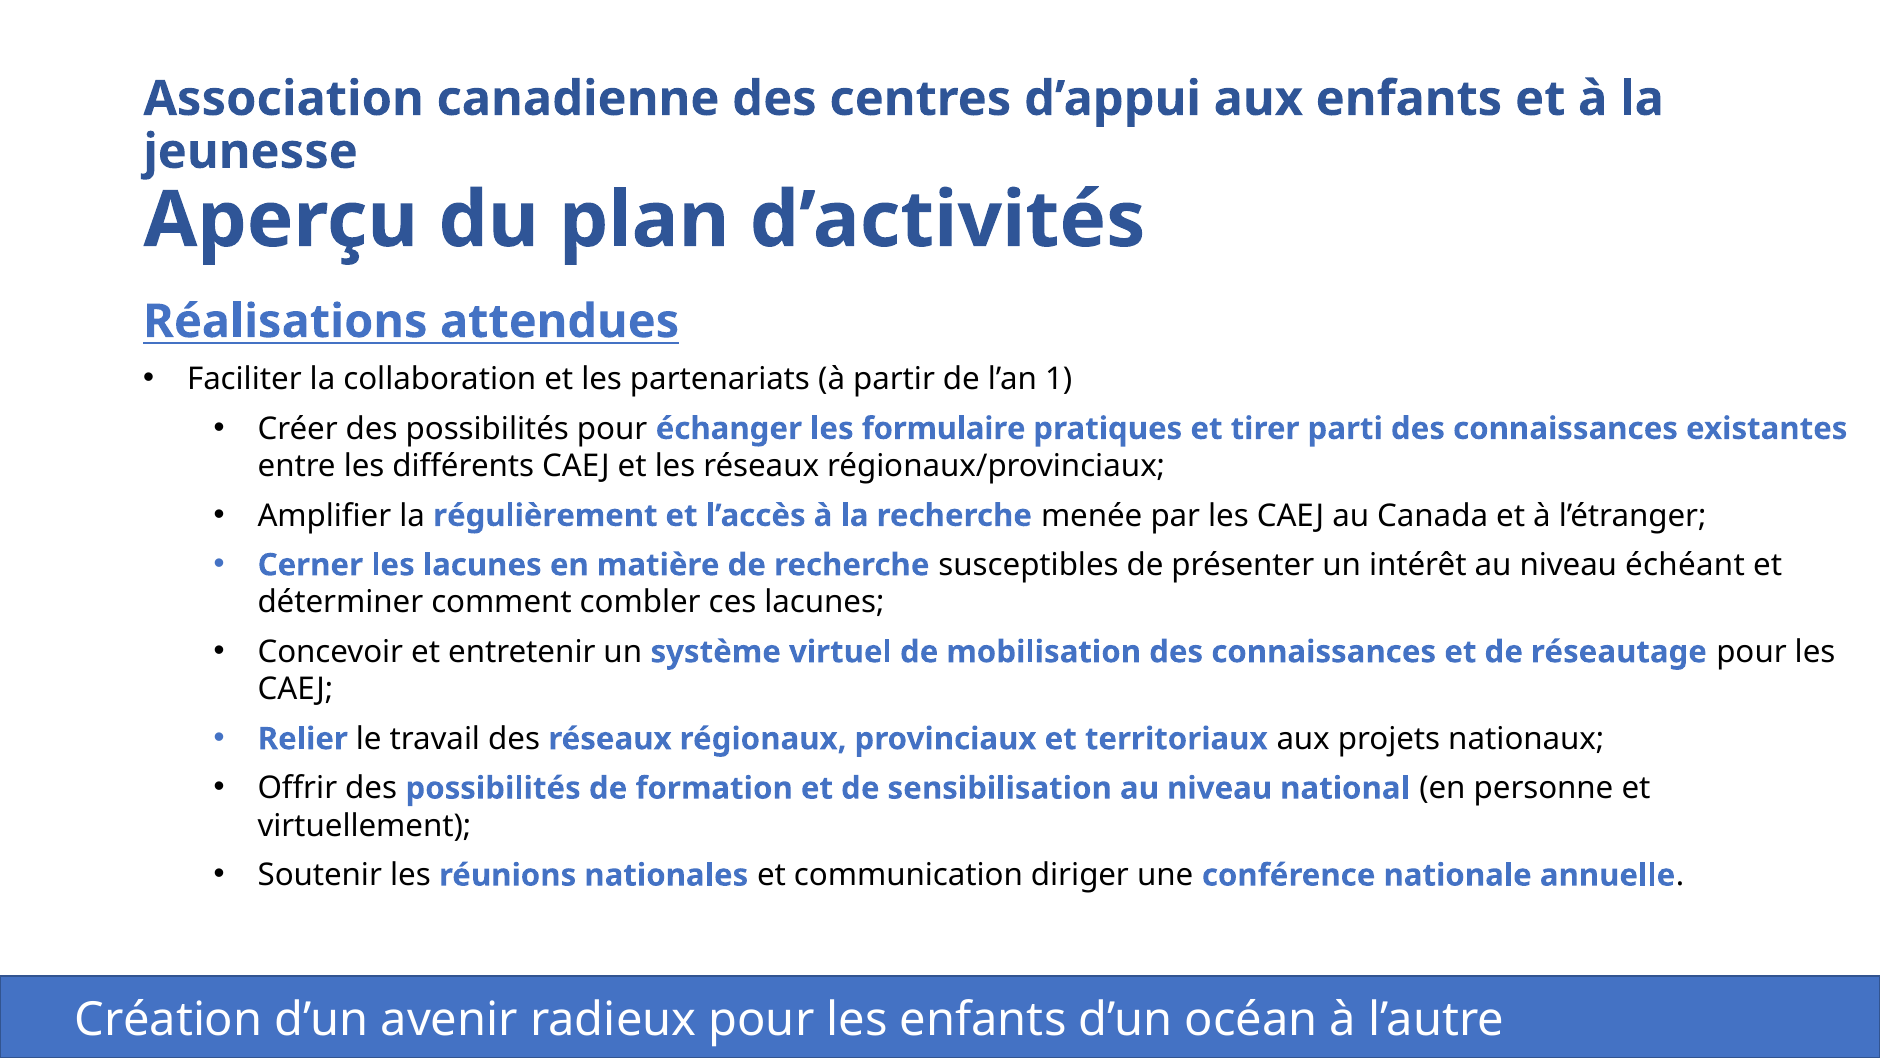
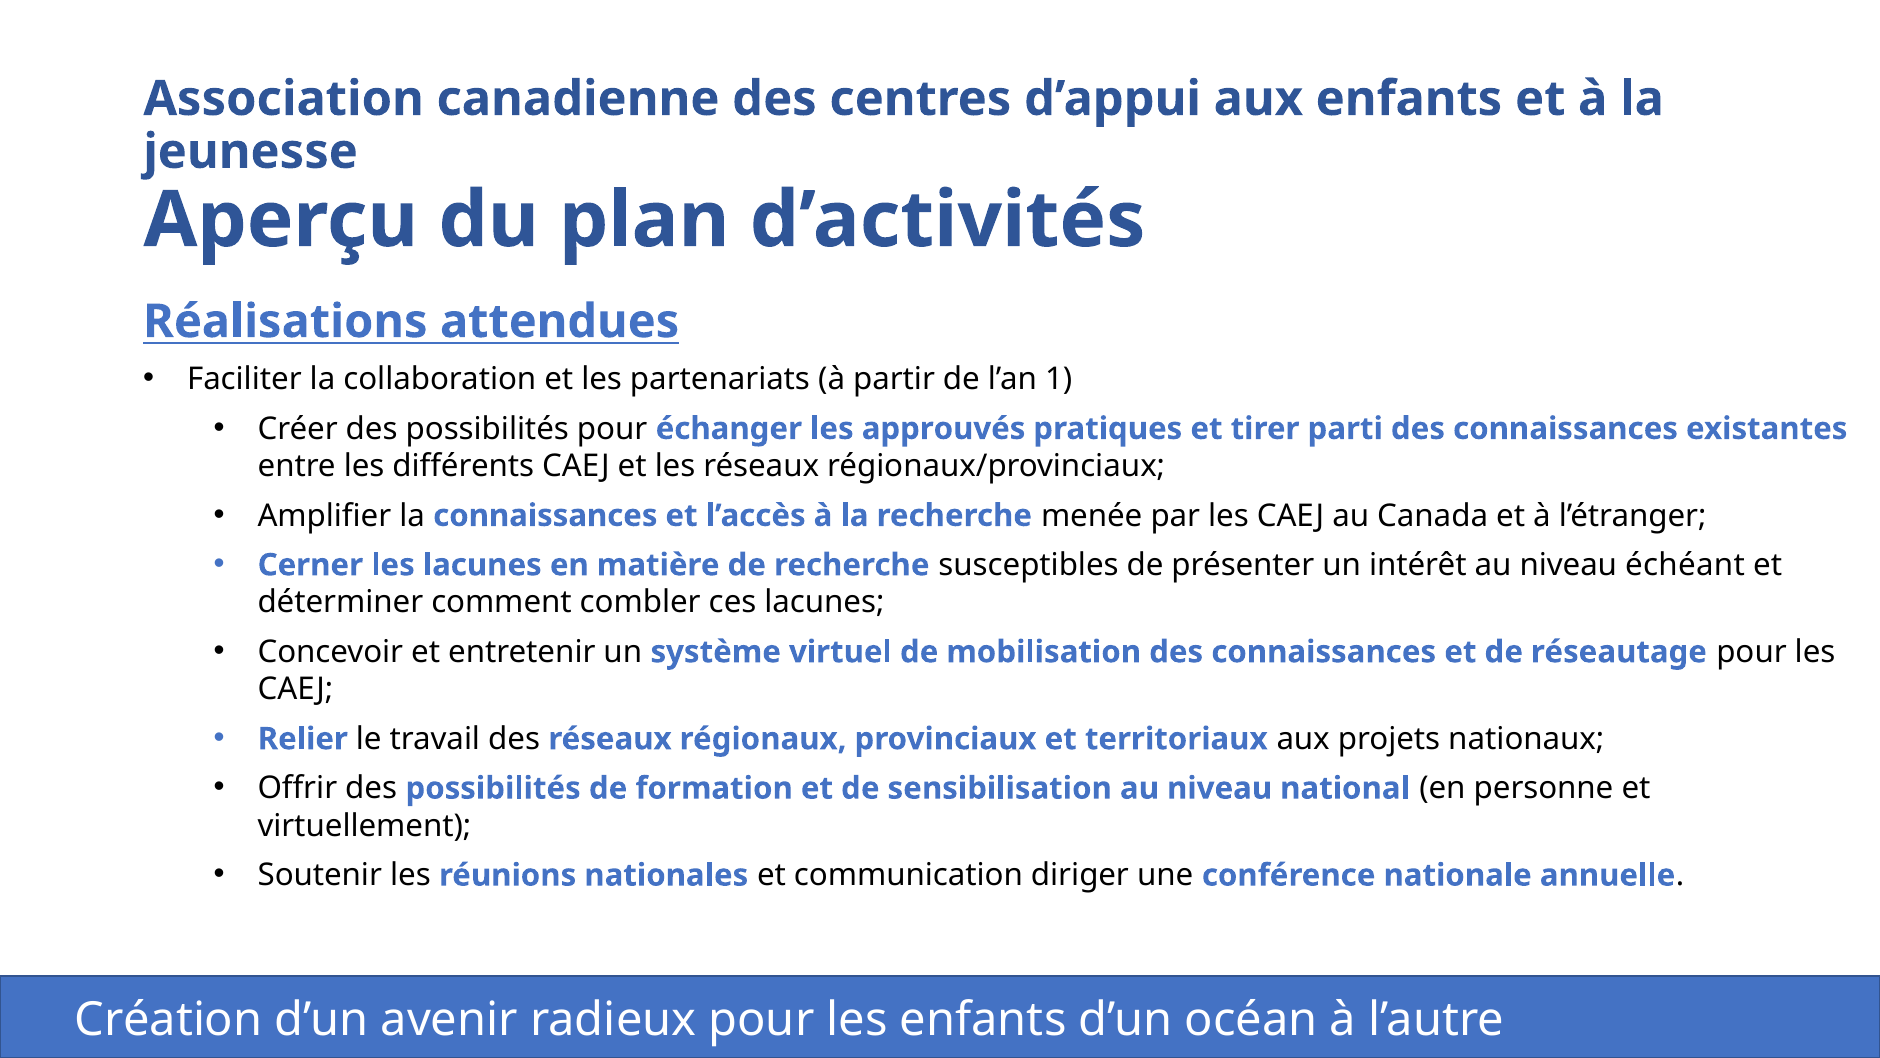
formulaire: formulaire -> approuvés
la régulièrement: régulièrement -> connaissances
